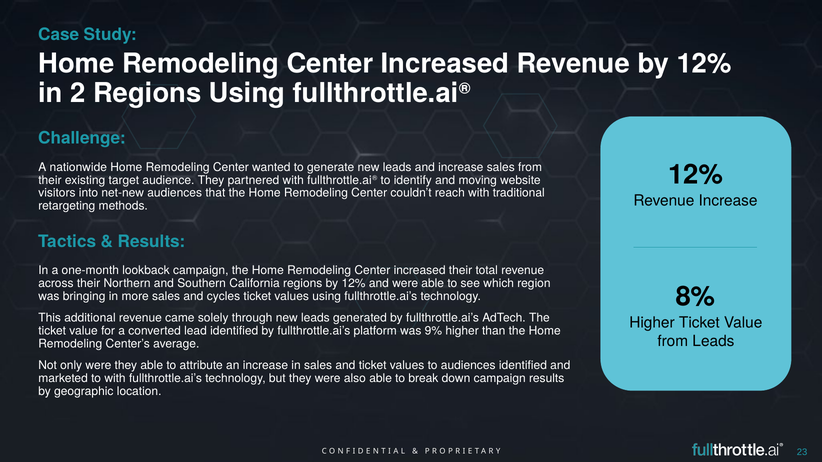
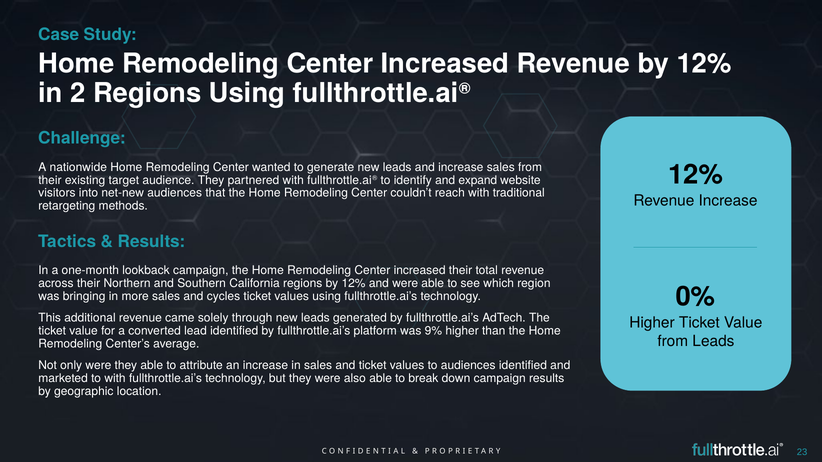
moving: moving -> expand
8%: 8% -> 0%
